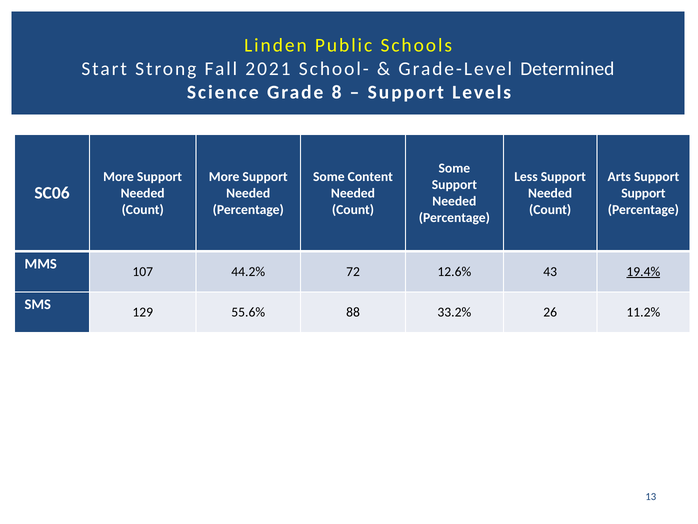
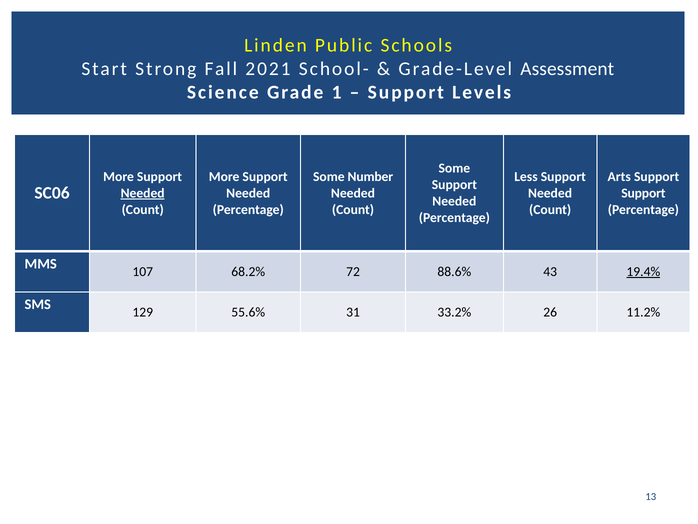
Determined: Determined -> Assessment
8: 8 -> 1
Content: Content -> Number
Needed at (143, 193) underline: none -> present
44.2%: 44.2% -> 68.2%
12.6%: 12.6% -> 88.6%
88: 88 -> 31
